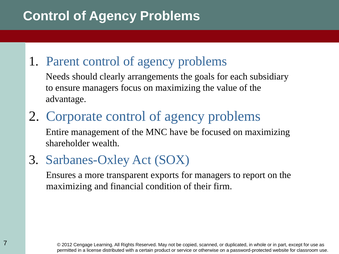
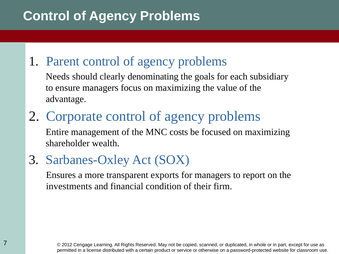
arrangements: arrangements -> denominating
have: have -> costs
maximizing at (69, 186): maximizing -> investments
